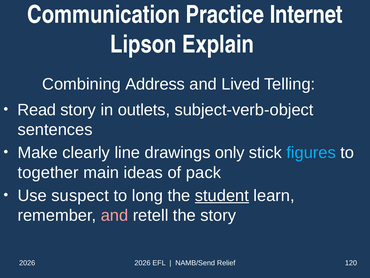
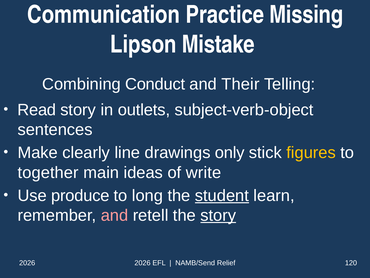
Internet: Internet -> Missing
Explain: Explain -> Mistake
Address: Address -> Conduct
Lived: Lived -> Their
figures colour: light blue -> yellow
pack: pack -> write
suspect: suspect -> produce
story at (218, 215) underline: none -> present
